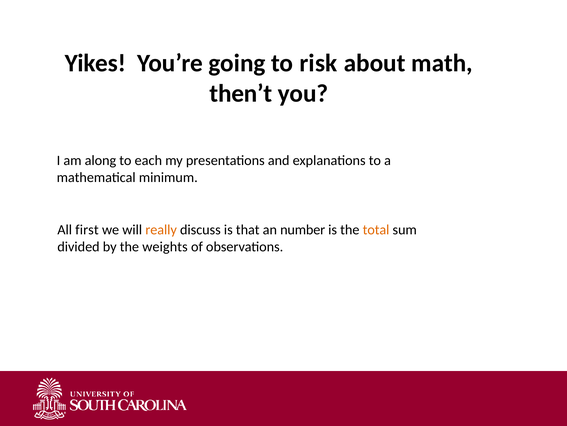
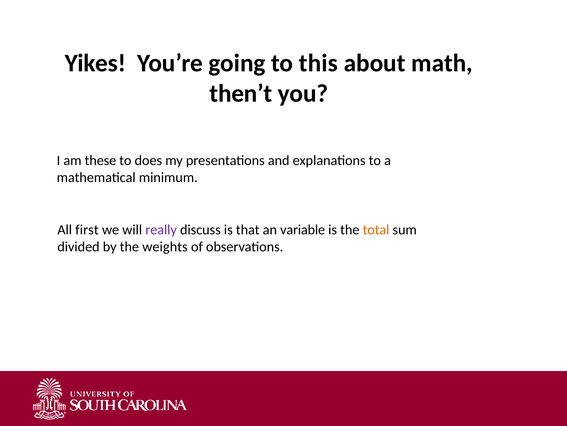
risk: risk -> this
along: along -> these
each: each -> does
really colour: orange -> purple
number: number -> variable
